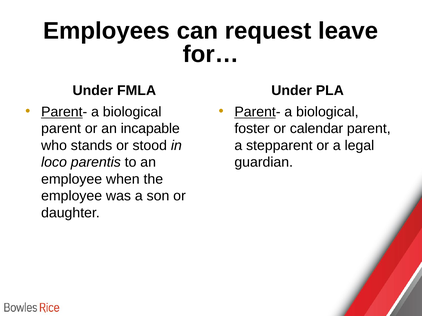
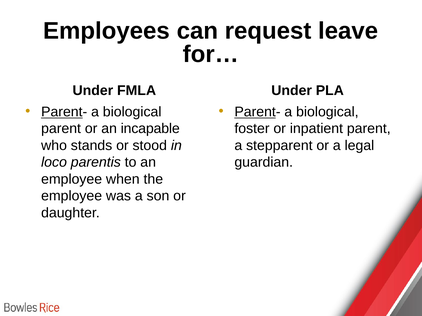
calendar: calendar -> inpatient
